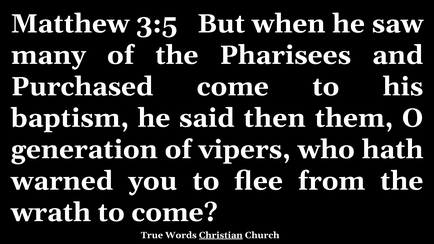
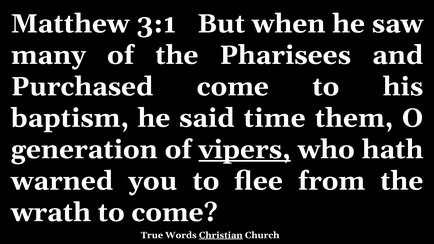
3:5: 3:5 -> 3:1
then: then -> time
vipers underline: none -> present
